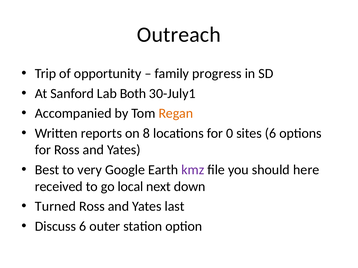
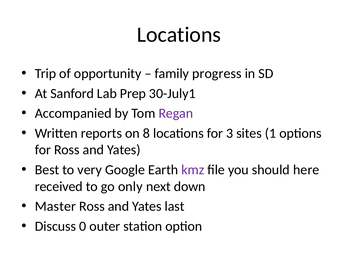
Outreach at (179, 35): Outreach -> Locations
Both: Both -> Prep
Regan colour: orange -> purple
0: 0 -> 3
sites 6: 6 -> 1
local: local -> only
Turned: Turned -> Master
Discuss 6: 6 -> 0
